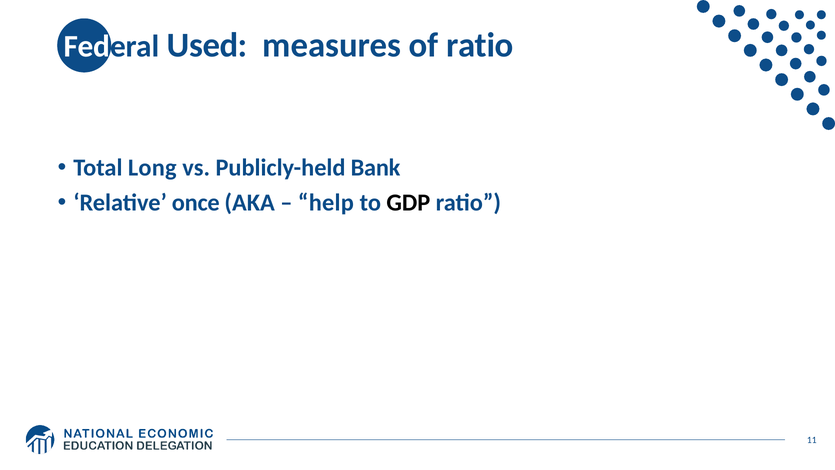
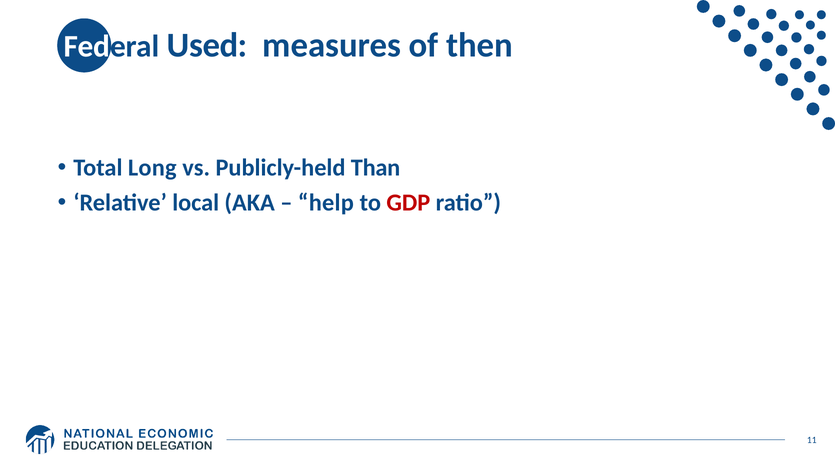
of ratio: ratio -> then
Bank: Bank -> Than
once: once -> local
GDP colour: black -> red
